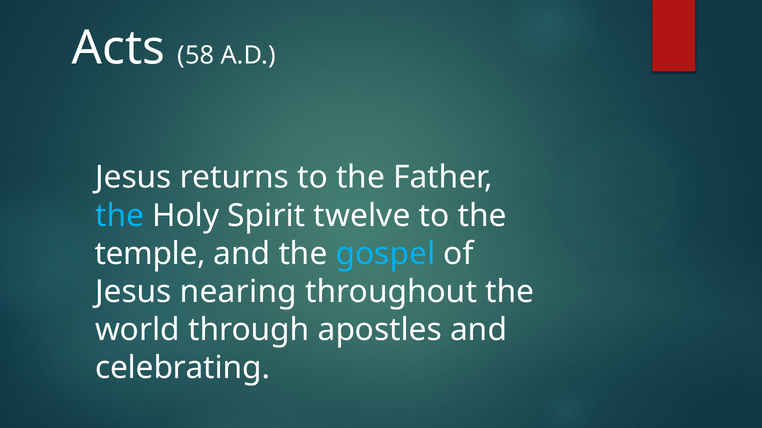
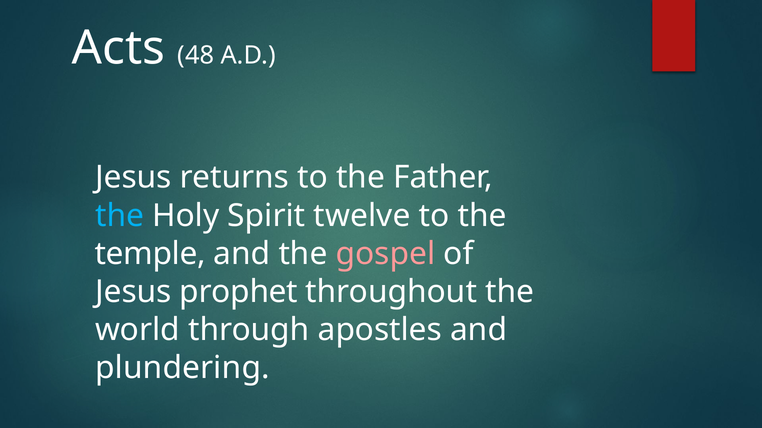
58: 58 -> 48
gospel colour: light blue -> pink
nearing: nearing -> prophet
celebrating: celebrating -> plundering
